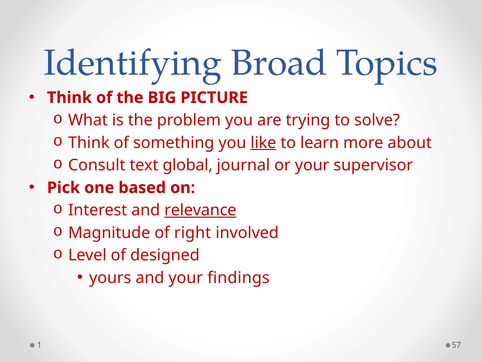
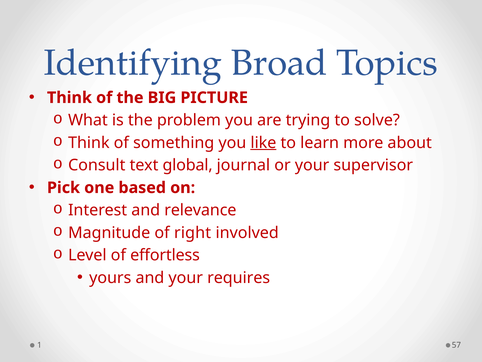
relevance underline: present -> none
designed: designed -> effortless
findings: findings -> requires
